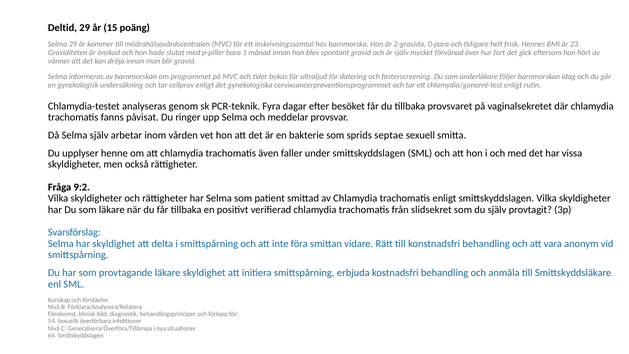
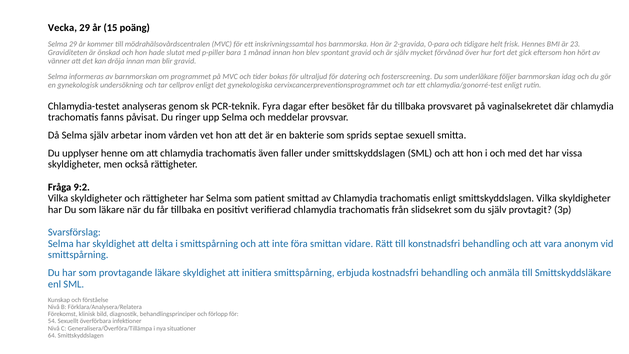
Deltid: Deltid -> Vecka
